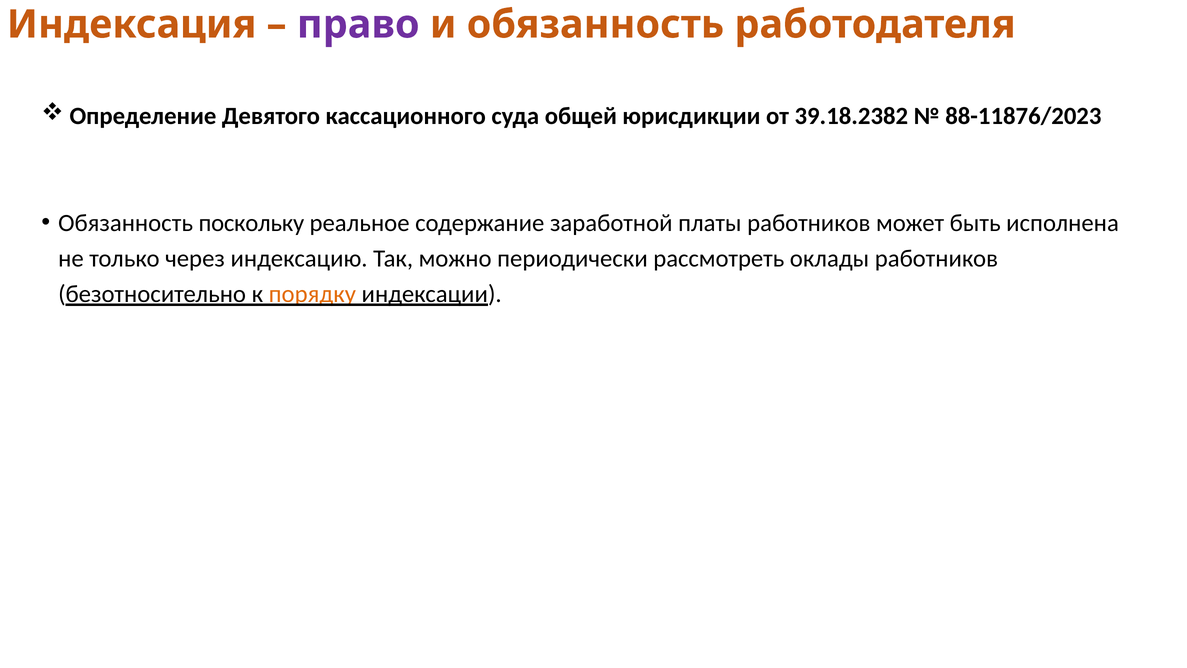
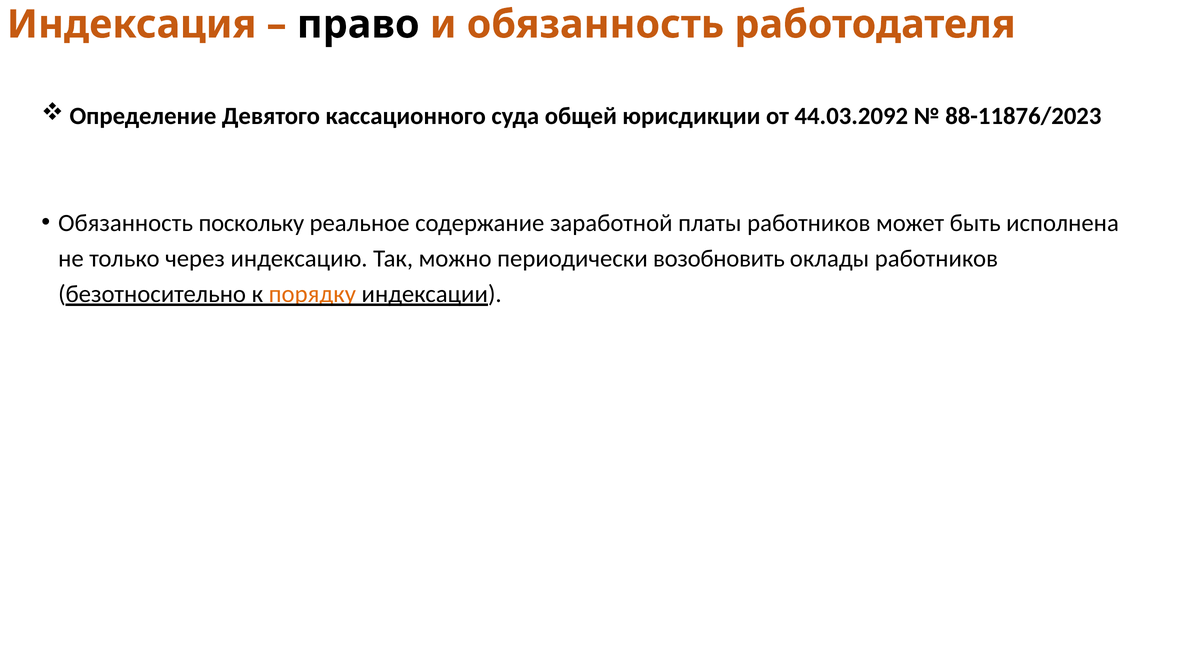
право colour: purple -> black
39.18.2382: 39.18.2382 -> 44.03.2092
рассмотреть: рассмотреть -> возобновить
